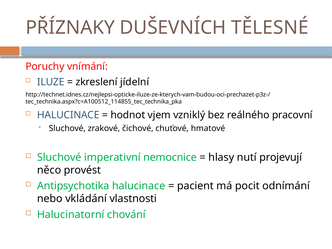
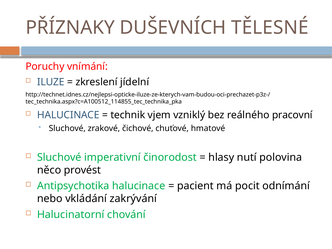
hodnot: hodnot -> technik
nemocnice: nemocnice -> činorodost
projevují: projevují -> polovina
vlastnosti: vlastnosti -> zakrývání
